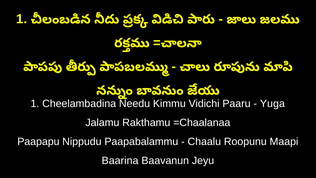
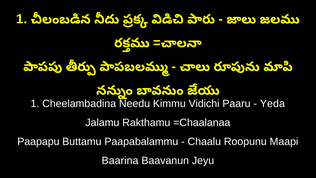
Yuga: Yuga -> Yeda
Nippudu: Nippudu -> Buttamu
